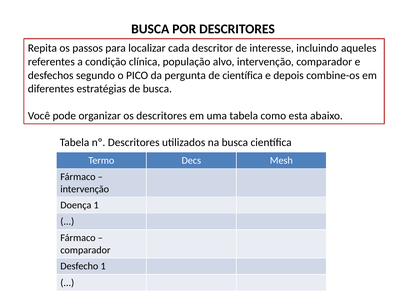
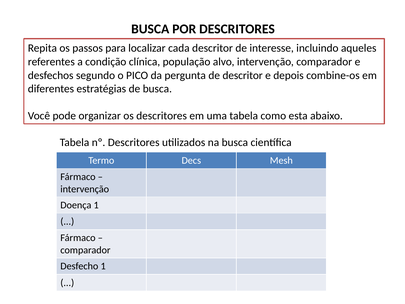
de científica: científica -> descritor
